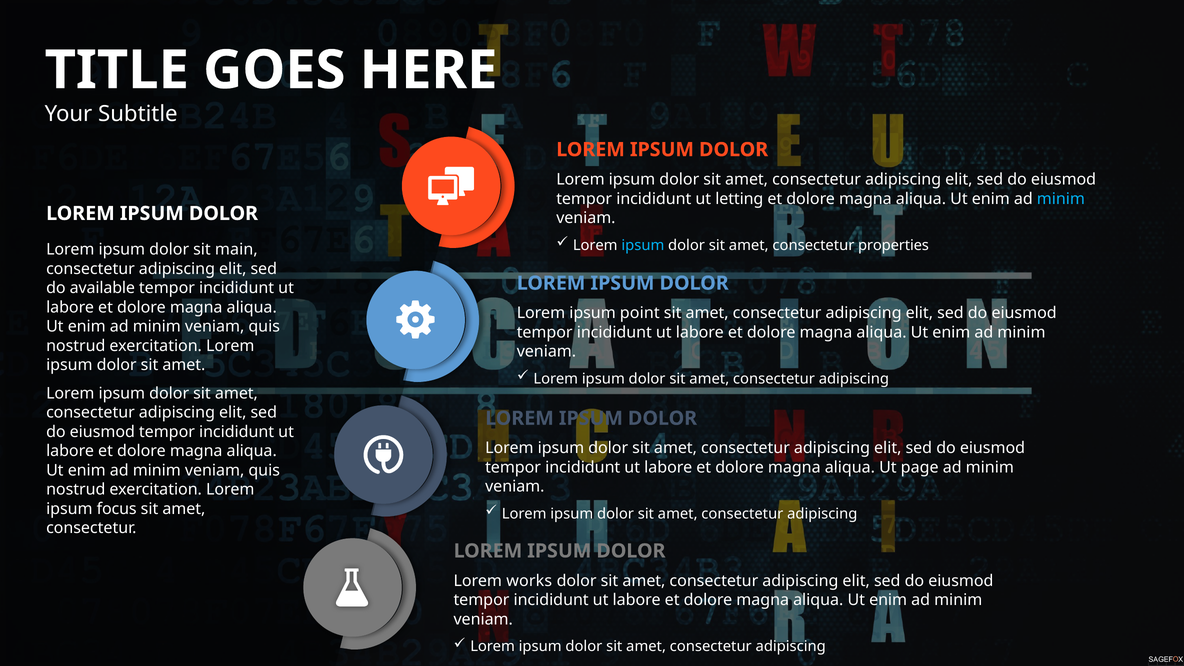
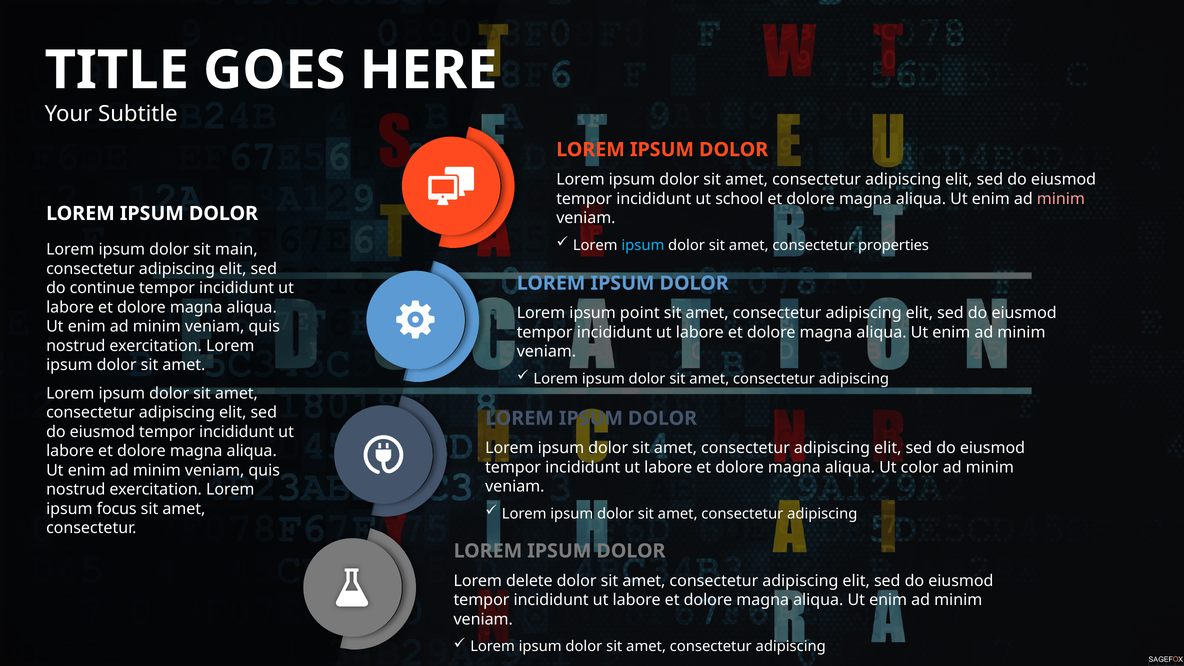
letting: letting -> school
minim at (1061, 199) colour: light blue -> pink
available: available -> continue
page: page -> color
works: works -> delete
